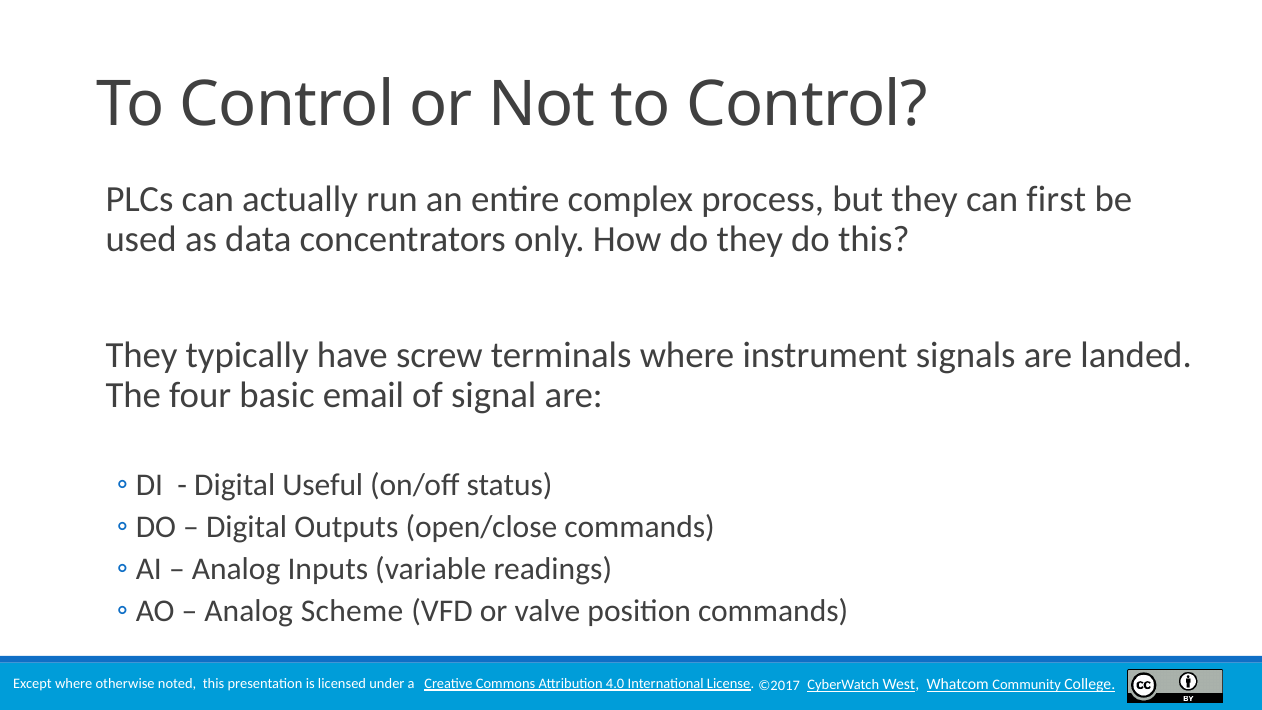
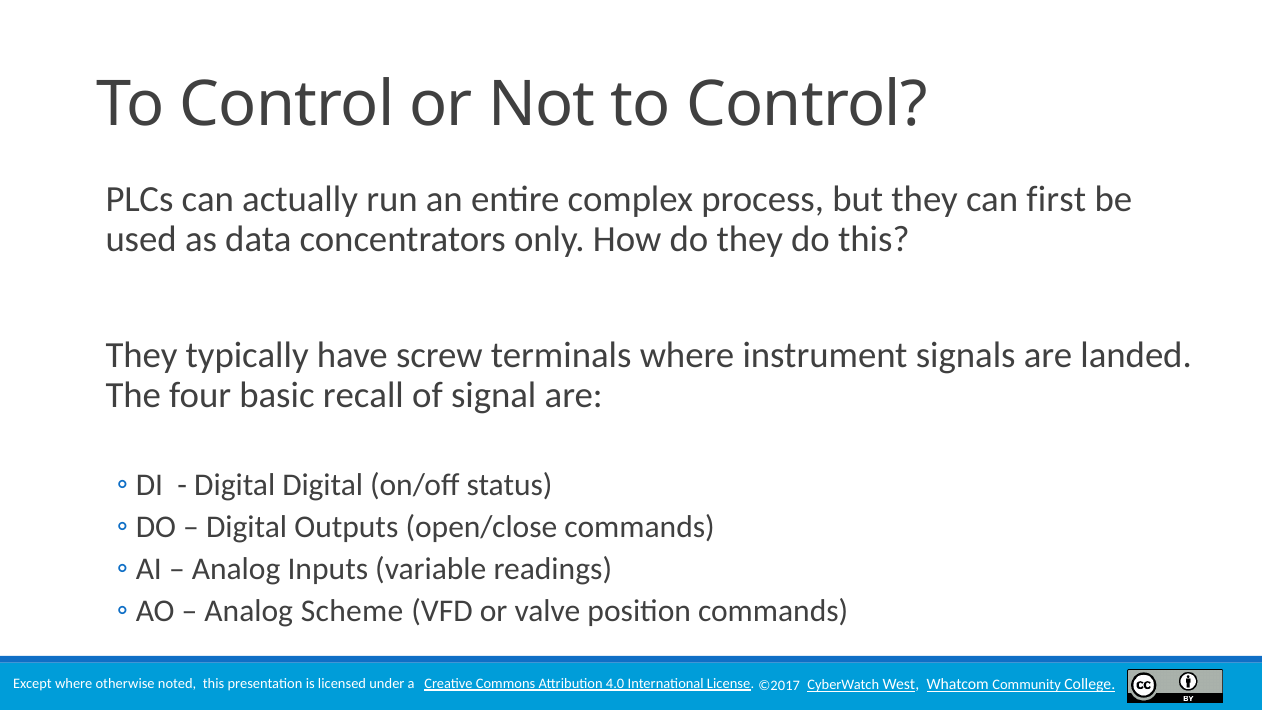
email: email -> recall
Digital Useful: Useful -> Digital
